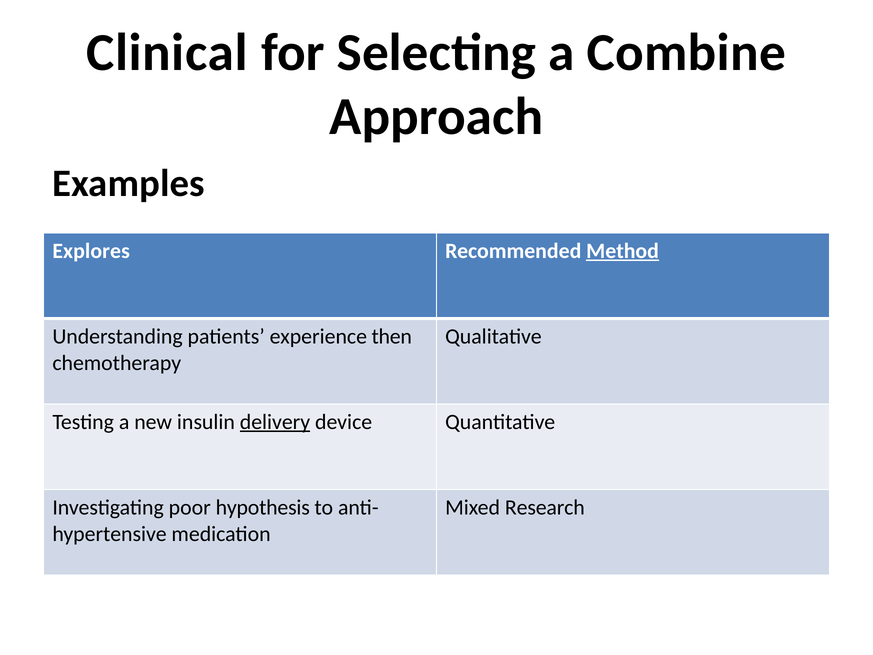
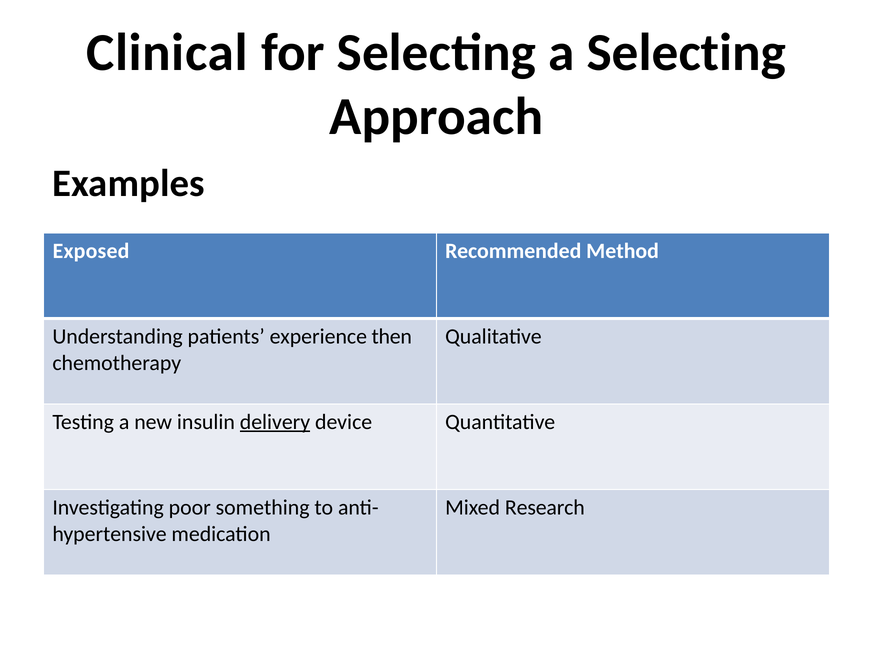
a Combine: Combine -> Selecting
Explores: Explores -> Exposed
Method underline: present -> none
hypothesis: hypothesis -> something
